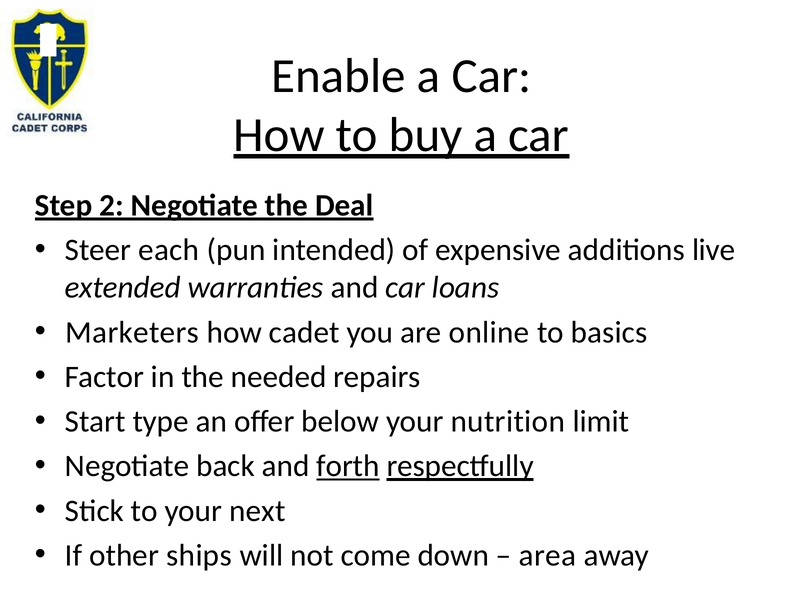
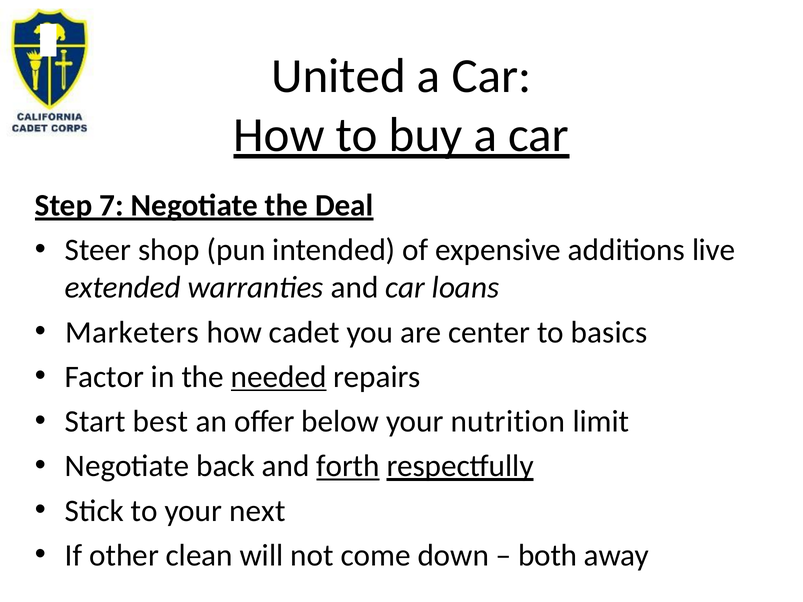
Enable: Enable -> United
2: 2 -> 7
each: each -> shop
online: online -> center
needed underline: none -> present
type: type -> best
ships: ships -> clean
area: area -> both
